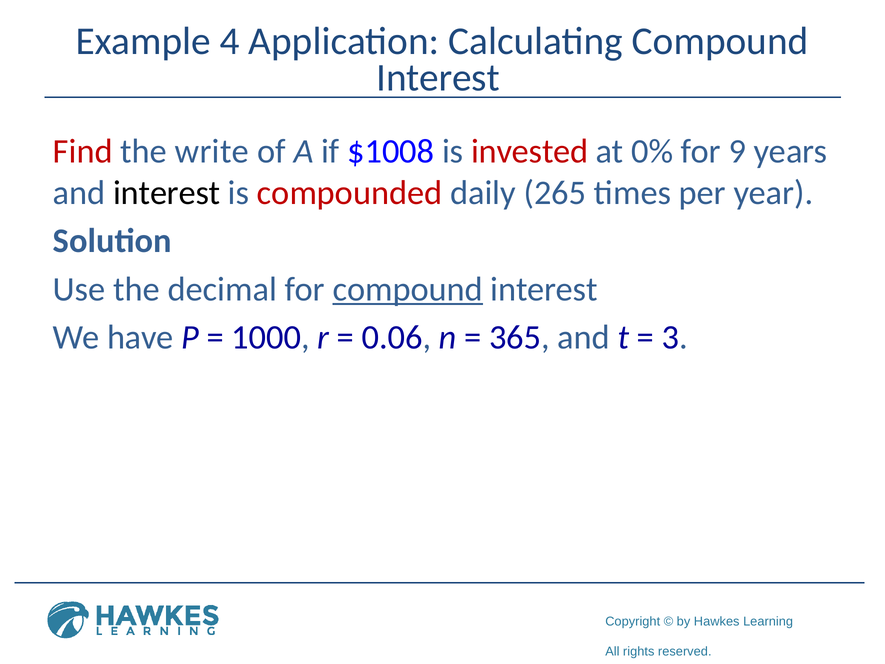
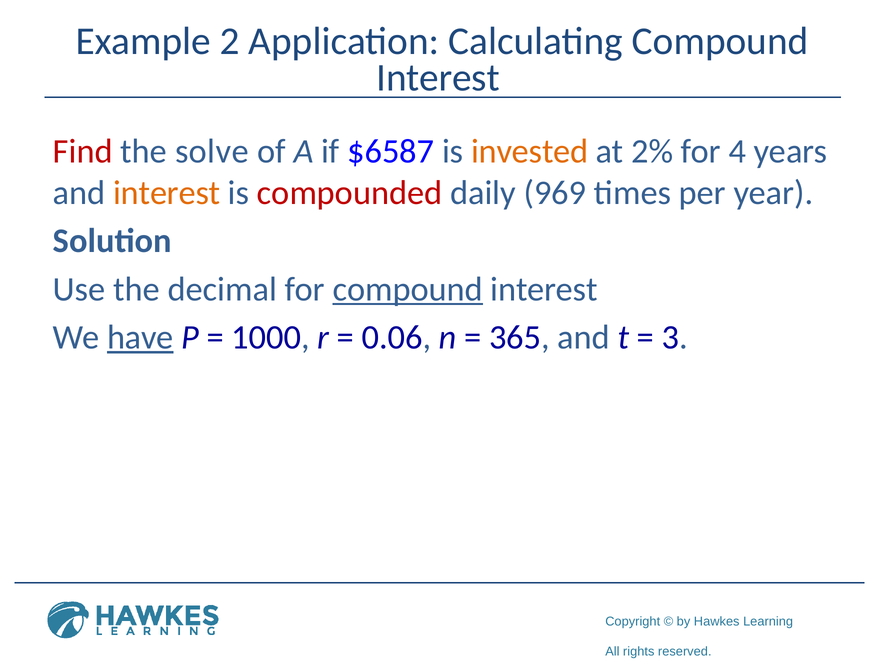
4: 4 -> 2
write: write -> solve
$1008: $1008 -> $6587
invested colour: red -> orange
0%: 0% -> 2%
9: 9 -> 4
interest at (167, 193) colour: black -> orange
265: 265 -> 969
have underline: none -> present
